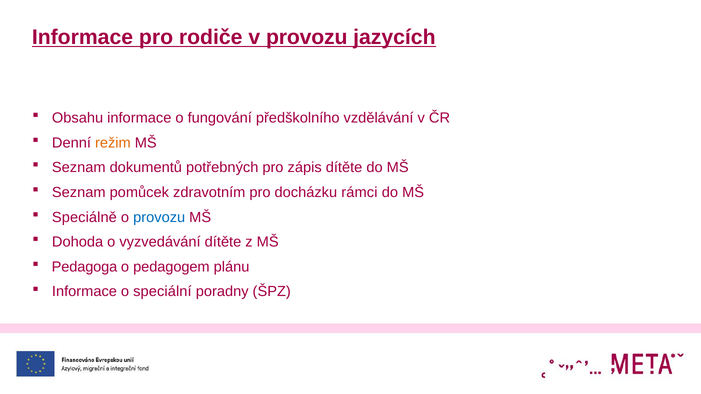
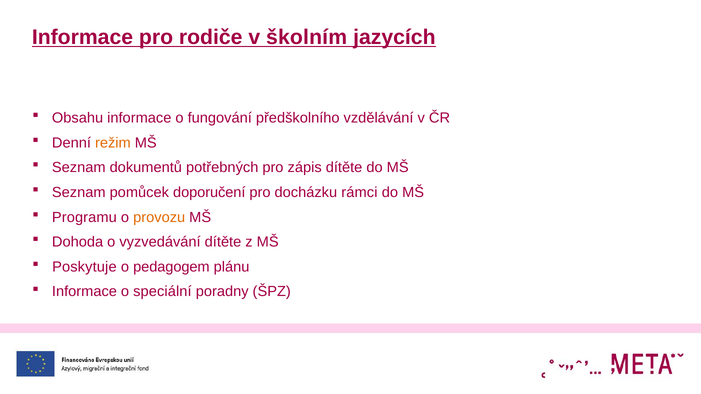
v provozu: provozu -> školním
zdravotním: zdravotním -> doporučení
Speciálně: Speciálně -> Programu
provozu at (159, 217) colour: blue -> orange
Pedagoga: Pedagoga -> Poskytuje
